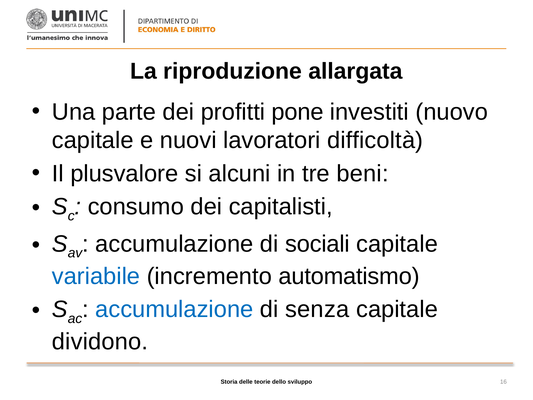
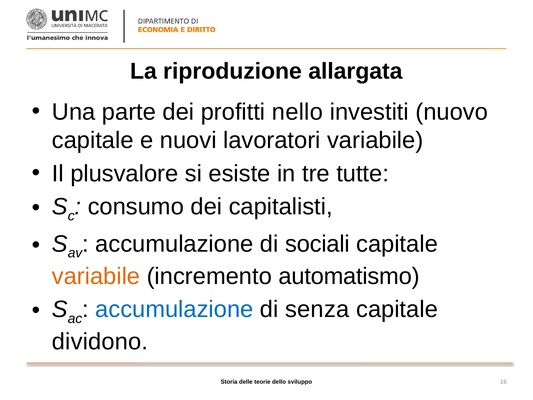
pone: pone -> nello
lavoratori difficoltà: difficoltà -> variabile
alcuni: alcuni -> esiste
beni: beni -> tutte
variabile at (96, 276) colour: blue -> orange
